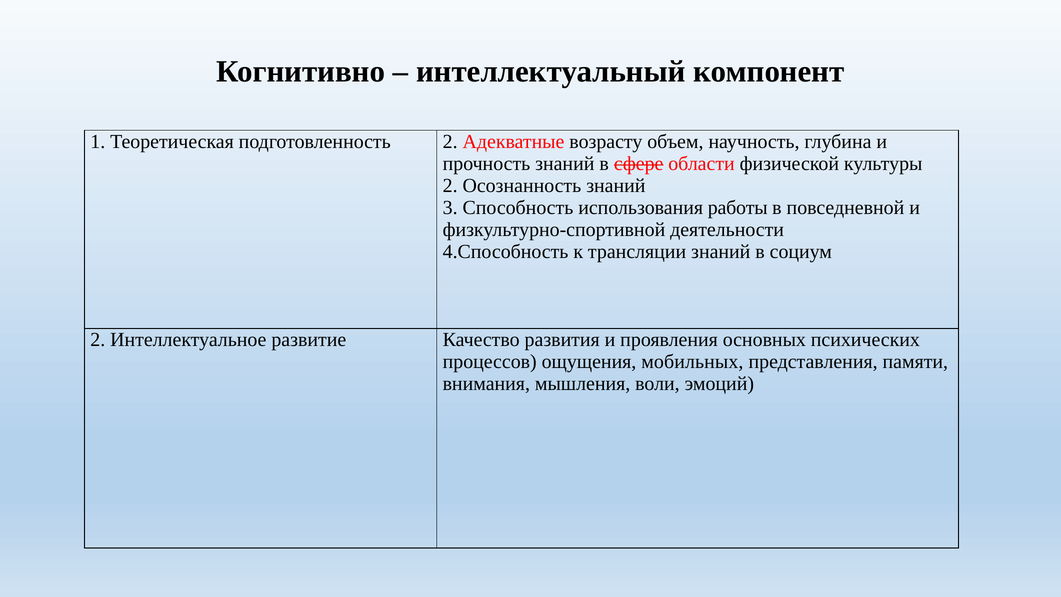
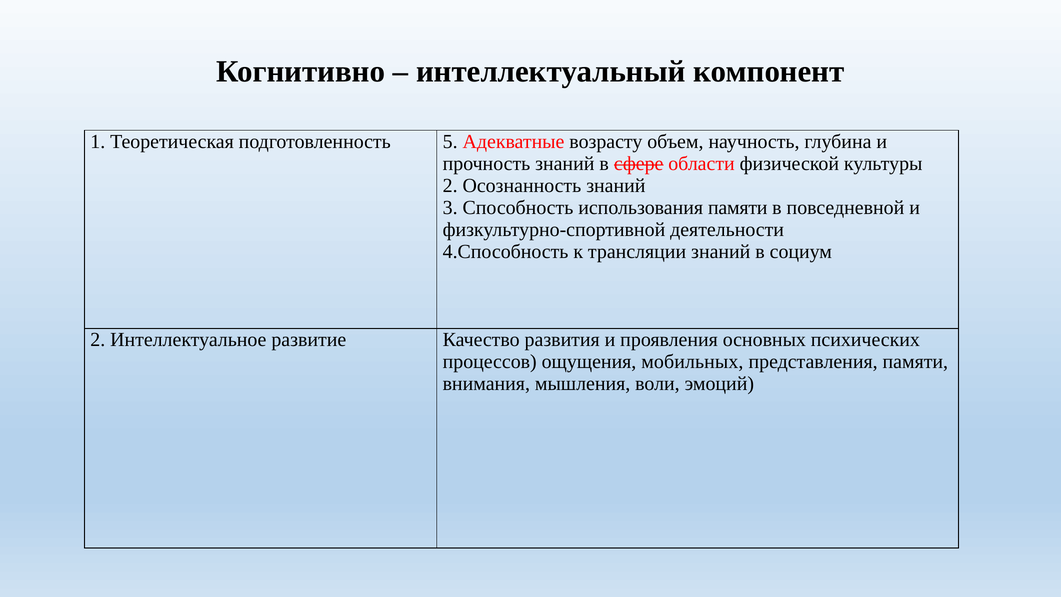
подготовленность 2: 2 -> 5
использования работы: работы -> памяти
